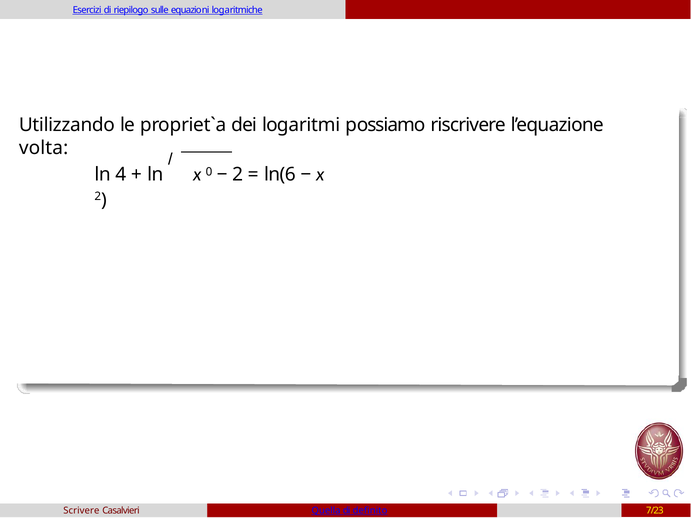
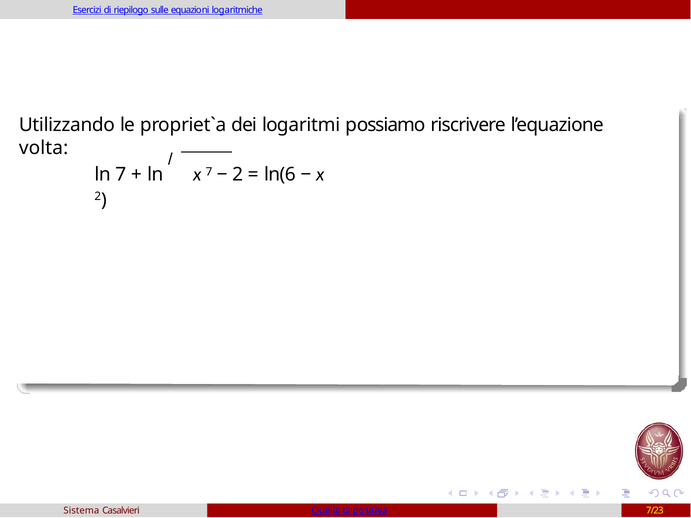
x 0: 0 -> 7
ln 4: 4 -> 7
Scrivere: Scrivere -> Sistema
definito: definito -> positiva
